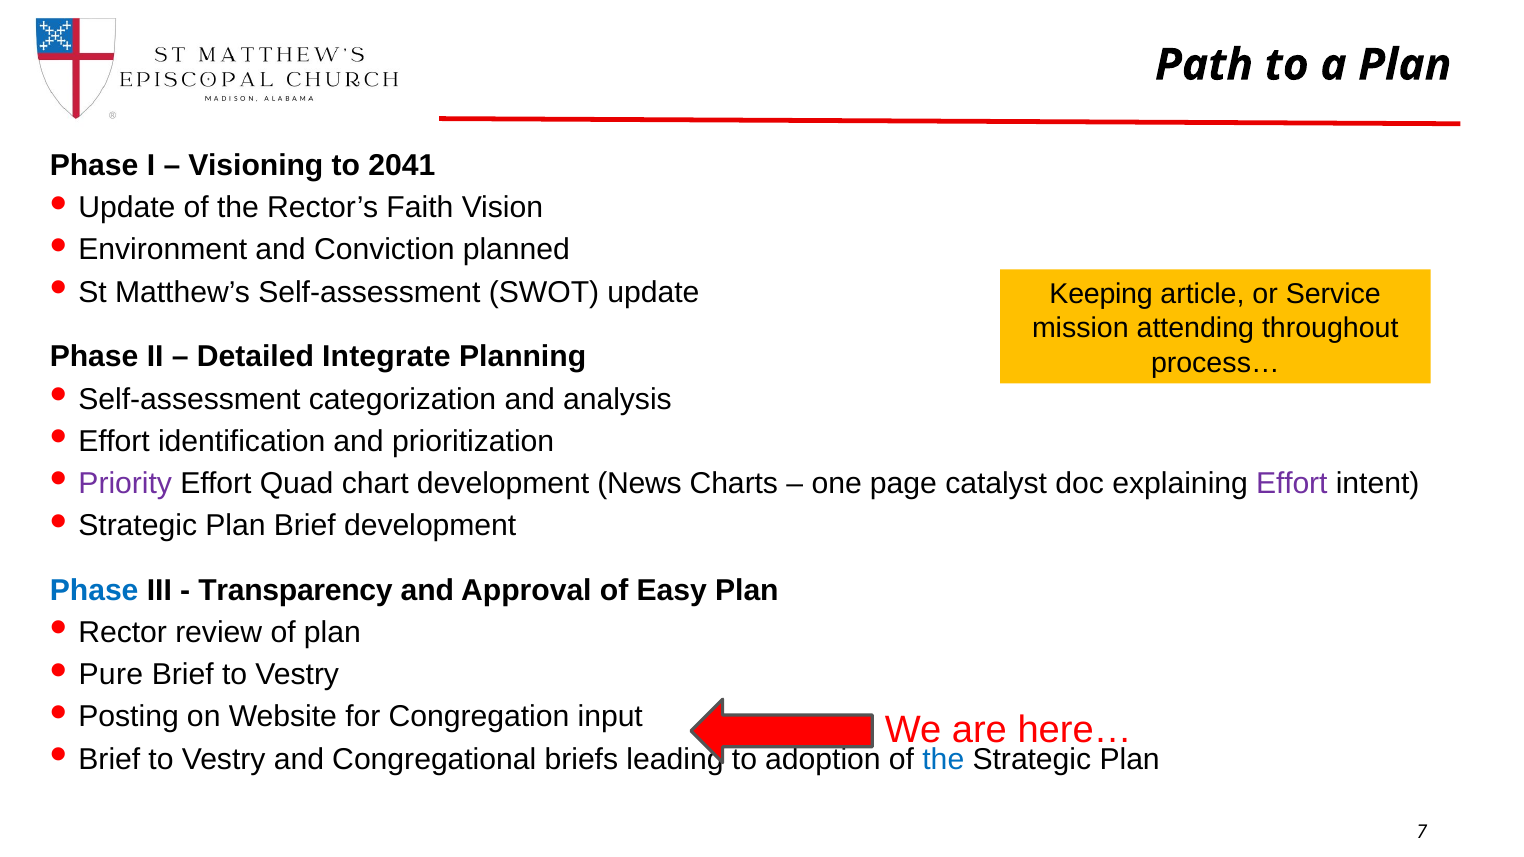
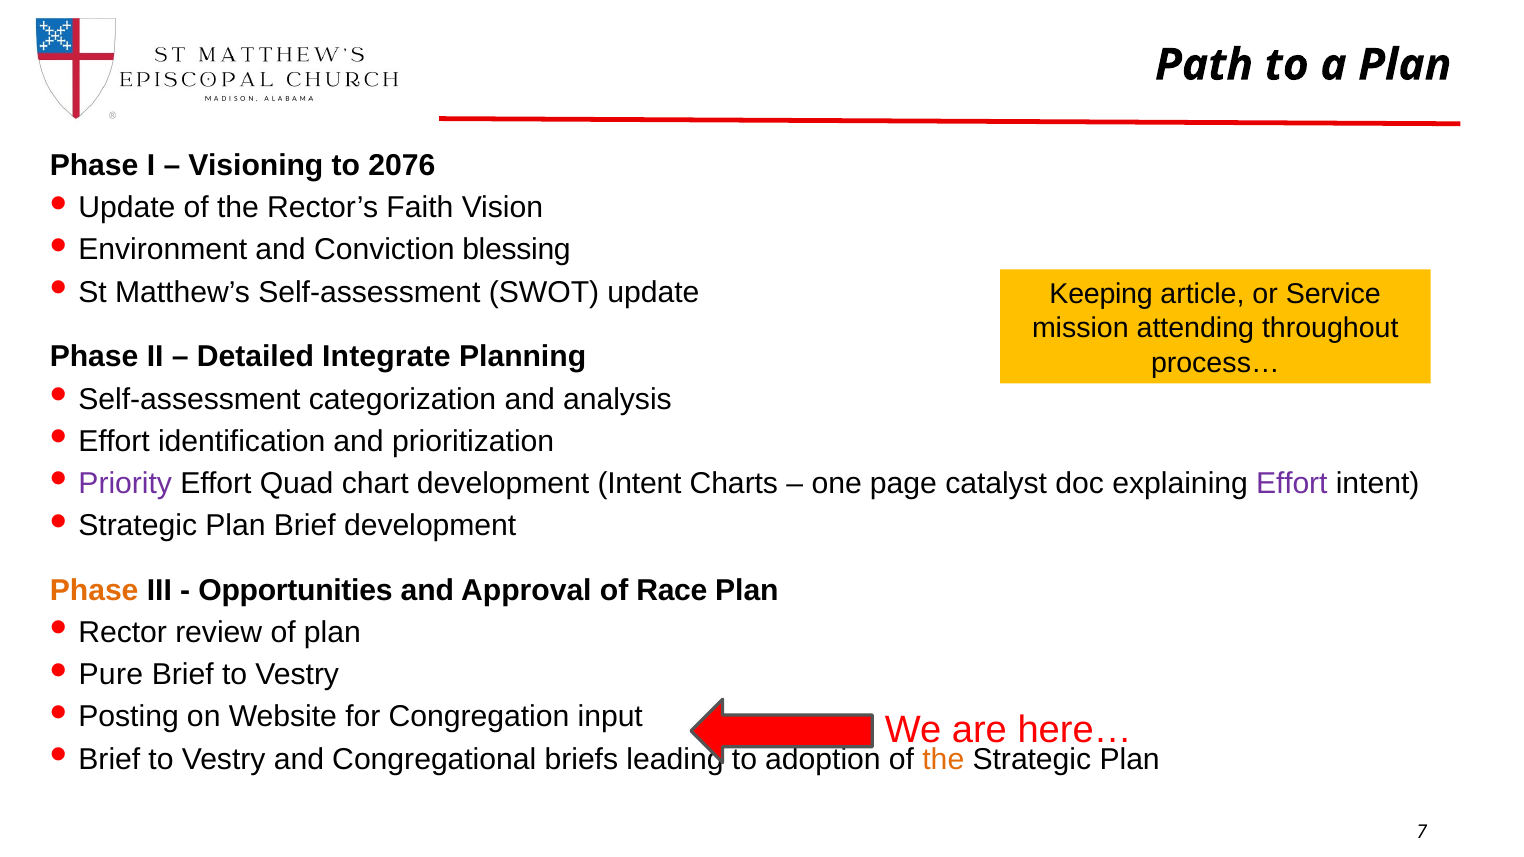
2041: 2041 -> 2076
planned: planned -> blessing
development News: News -> Intent
Phase at (94, 591) colour: blue -> orange
Transparency: Transparency -> Opportunities
Easy: Easy -> Race
the at (943, 759) colour: blue -> orange
